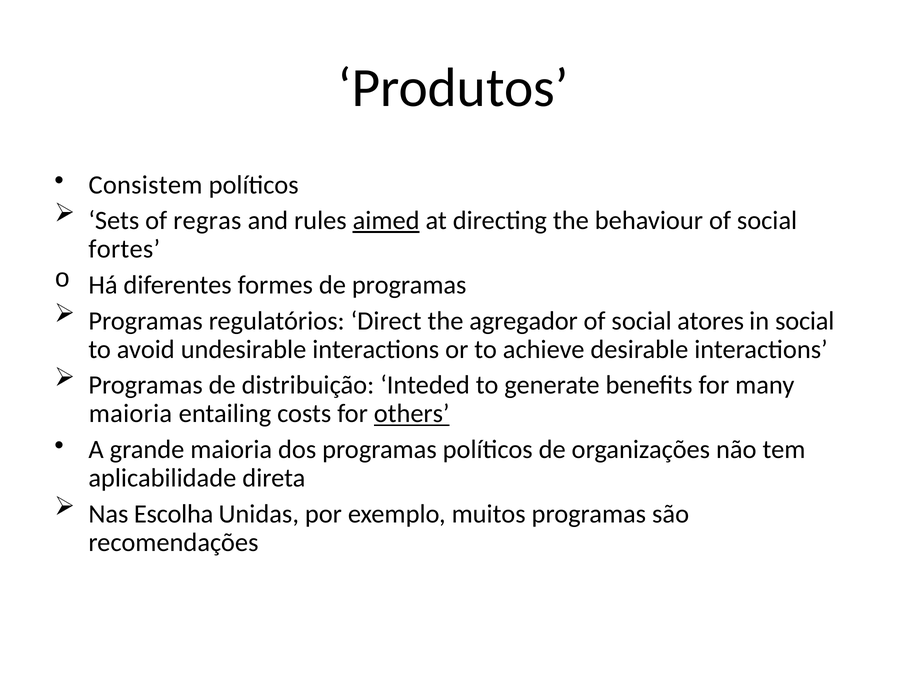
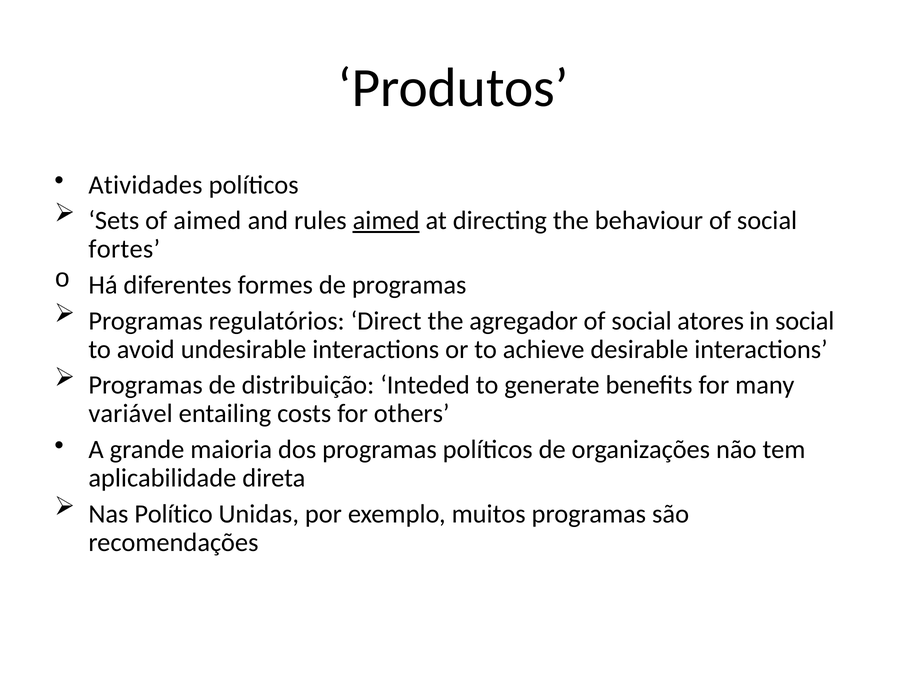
Consistem: Consistem -> Atividades
of regras: regras -> aimed
maioria at (130, 414): maioria -> variável
others underline: present -> none
Escolha: Escolha -> Político
